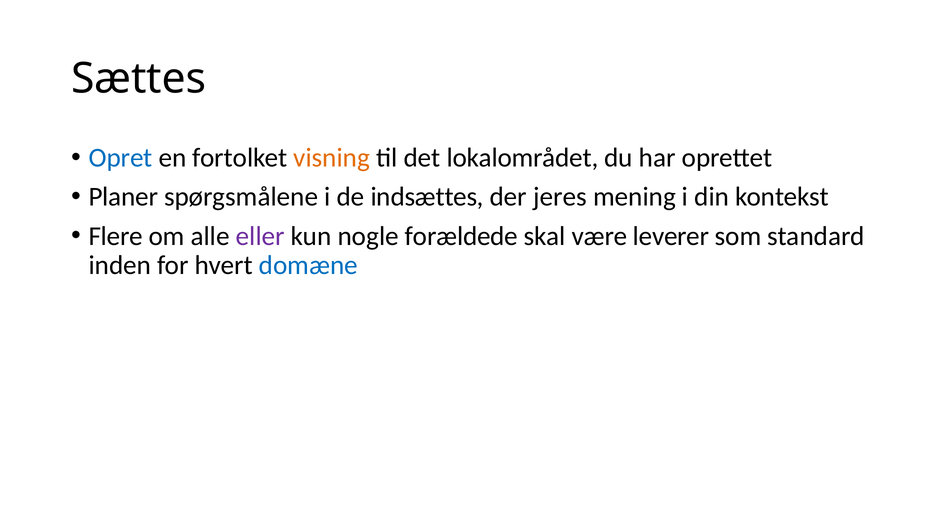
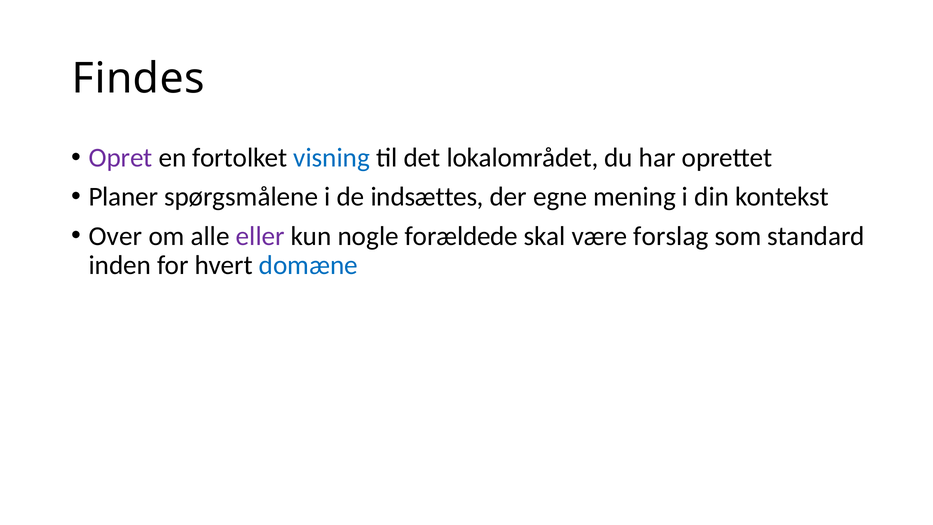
Sættes: Sættes -> Findes
Opret colour: blue -> purple
visning colour: orange -> blue
jeres: jeres -> egne
Flere: Flere -> Over
leverer: leverer -> forslag
